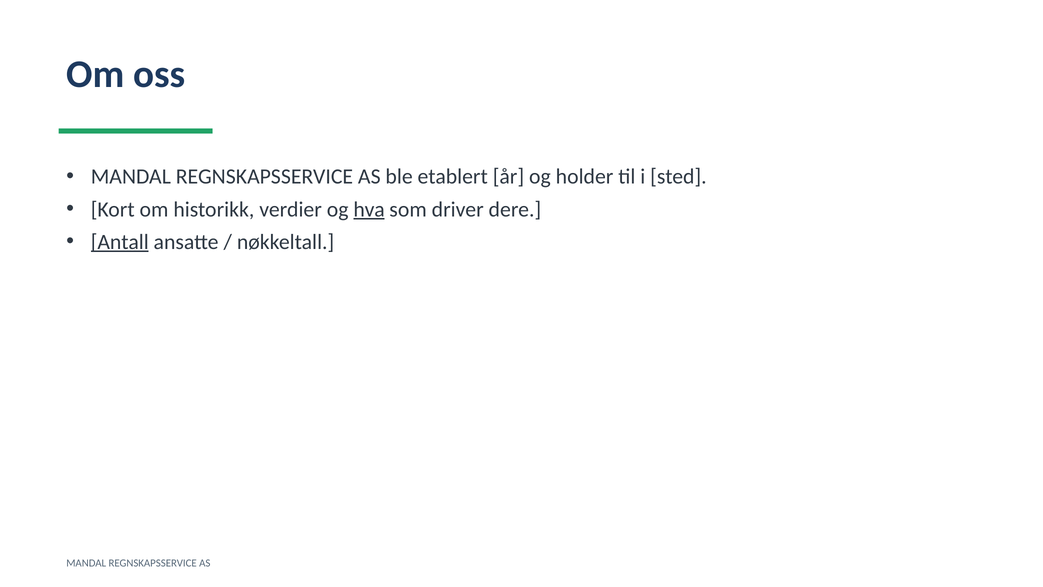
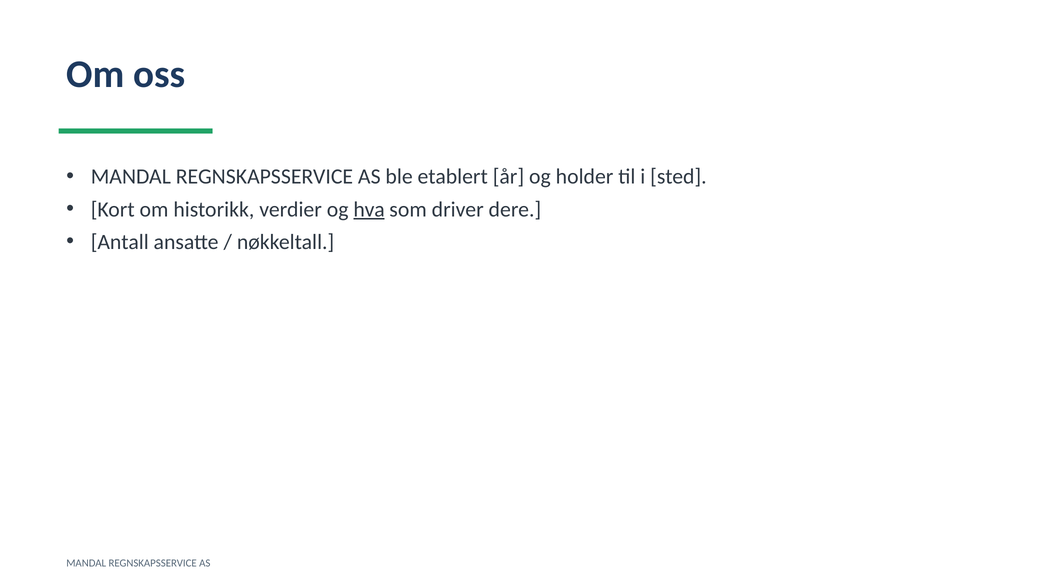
Antall underline: present -> none
